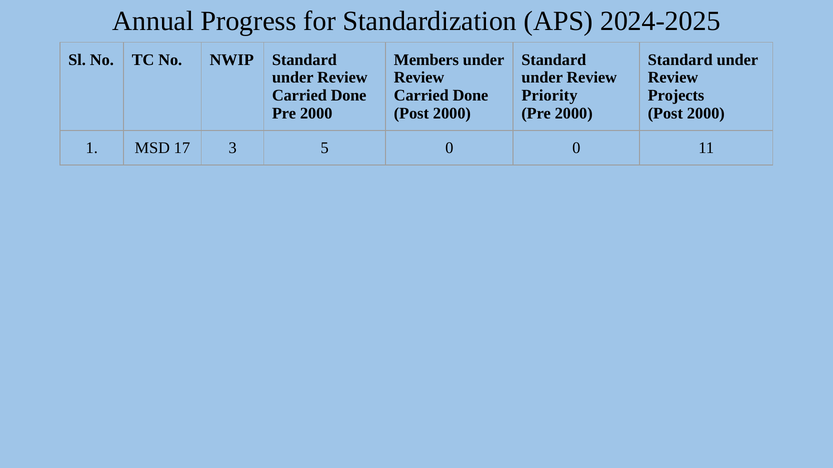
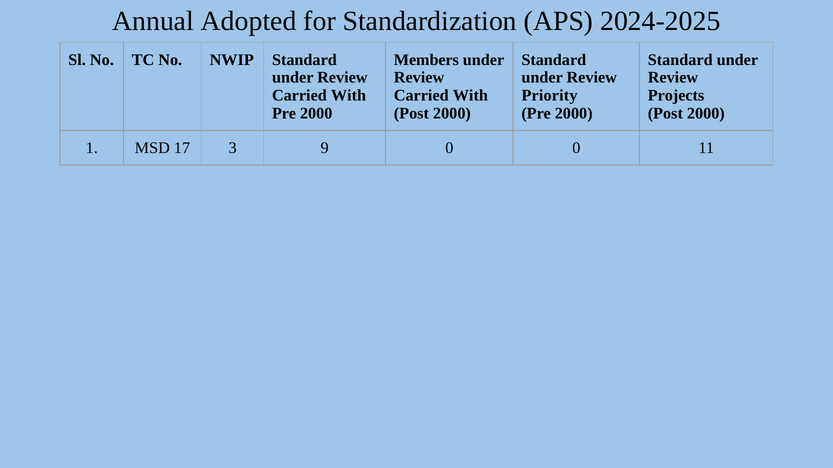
Progress: Progress -> Adopted
Done at (349, 96): Done -> With
Done at (470, 96): Done -> With
5: 5 -> 9
